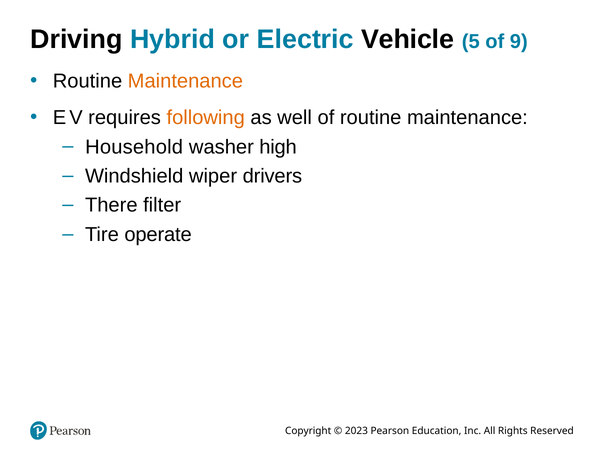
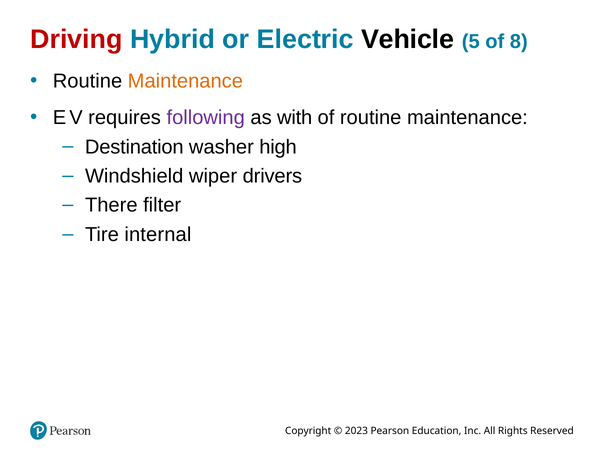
Driving colour: black -> red
9: 9 -> 8
following colour: orange -> purple
well: well -> with
Household: Household -> Destination
operate: operate -> internal
